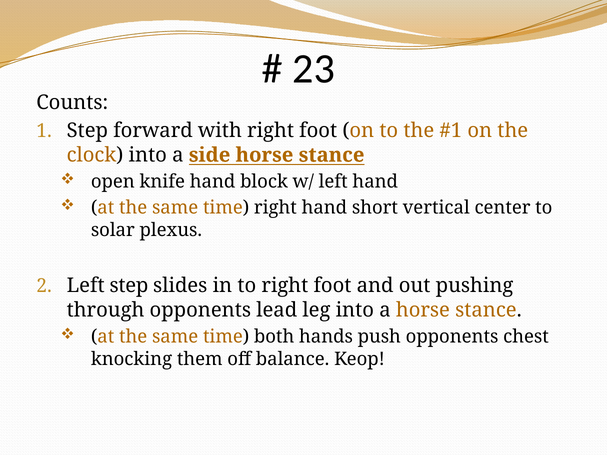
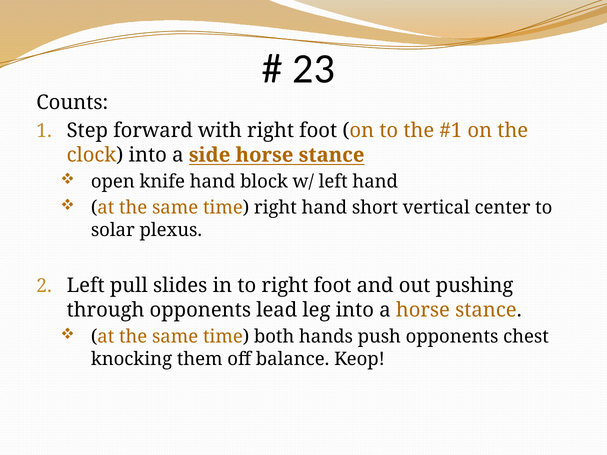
Left step: step -> pull
